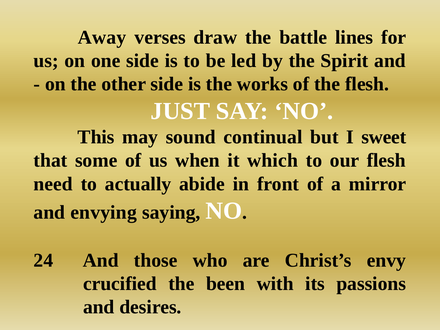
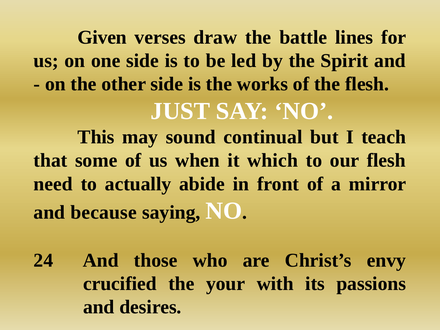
Away: Away -> Given
sweet: sweet -> teach
envying: envying -> because
been: been -> your
